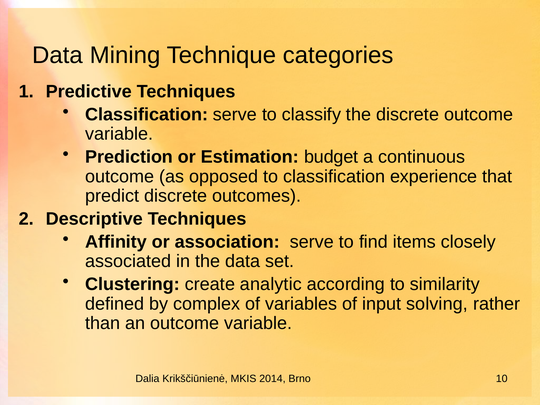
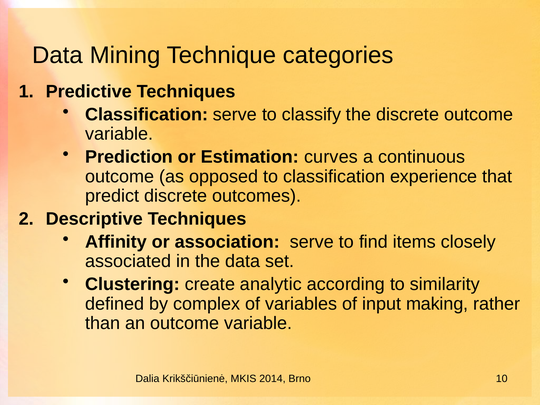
budget: budget -> curves
solving: solving -> making
